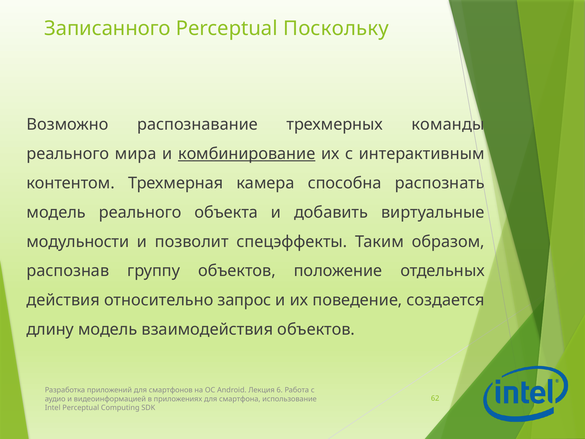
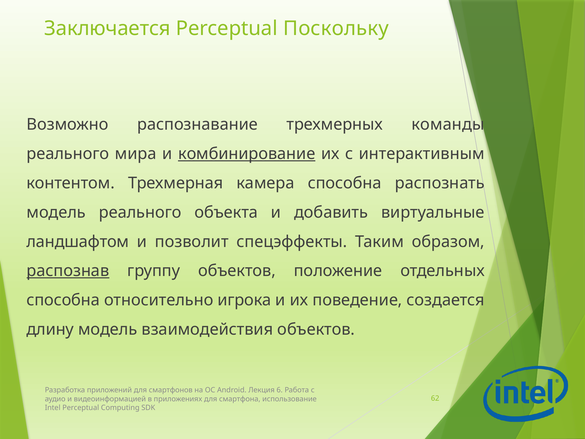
Записанного: Записанного -> Заключается
модульности: модульности -> ландшафтом
распознав underline: none -> present
действия at (63, 300): действия -> способна
запрос: запрос -> игрока
